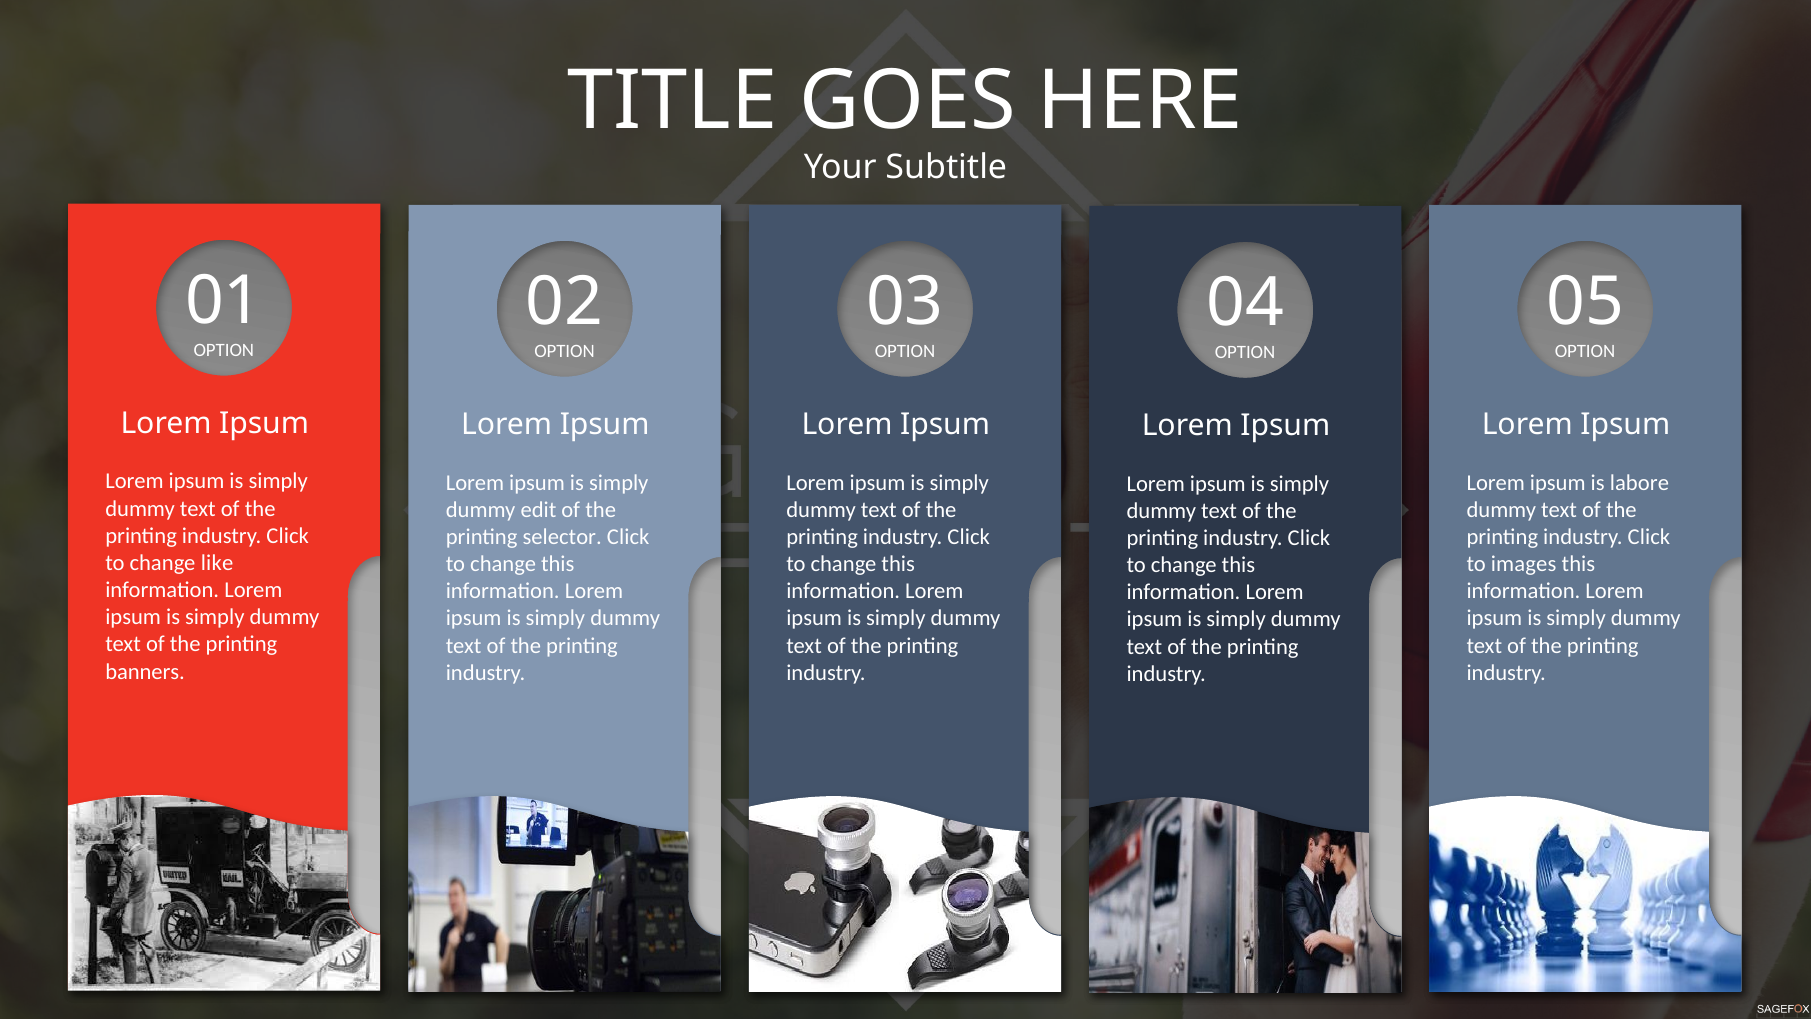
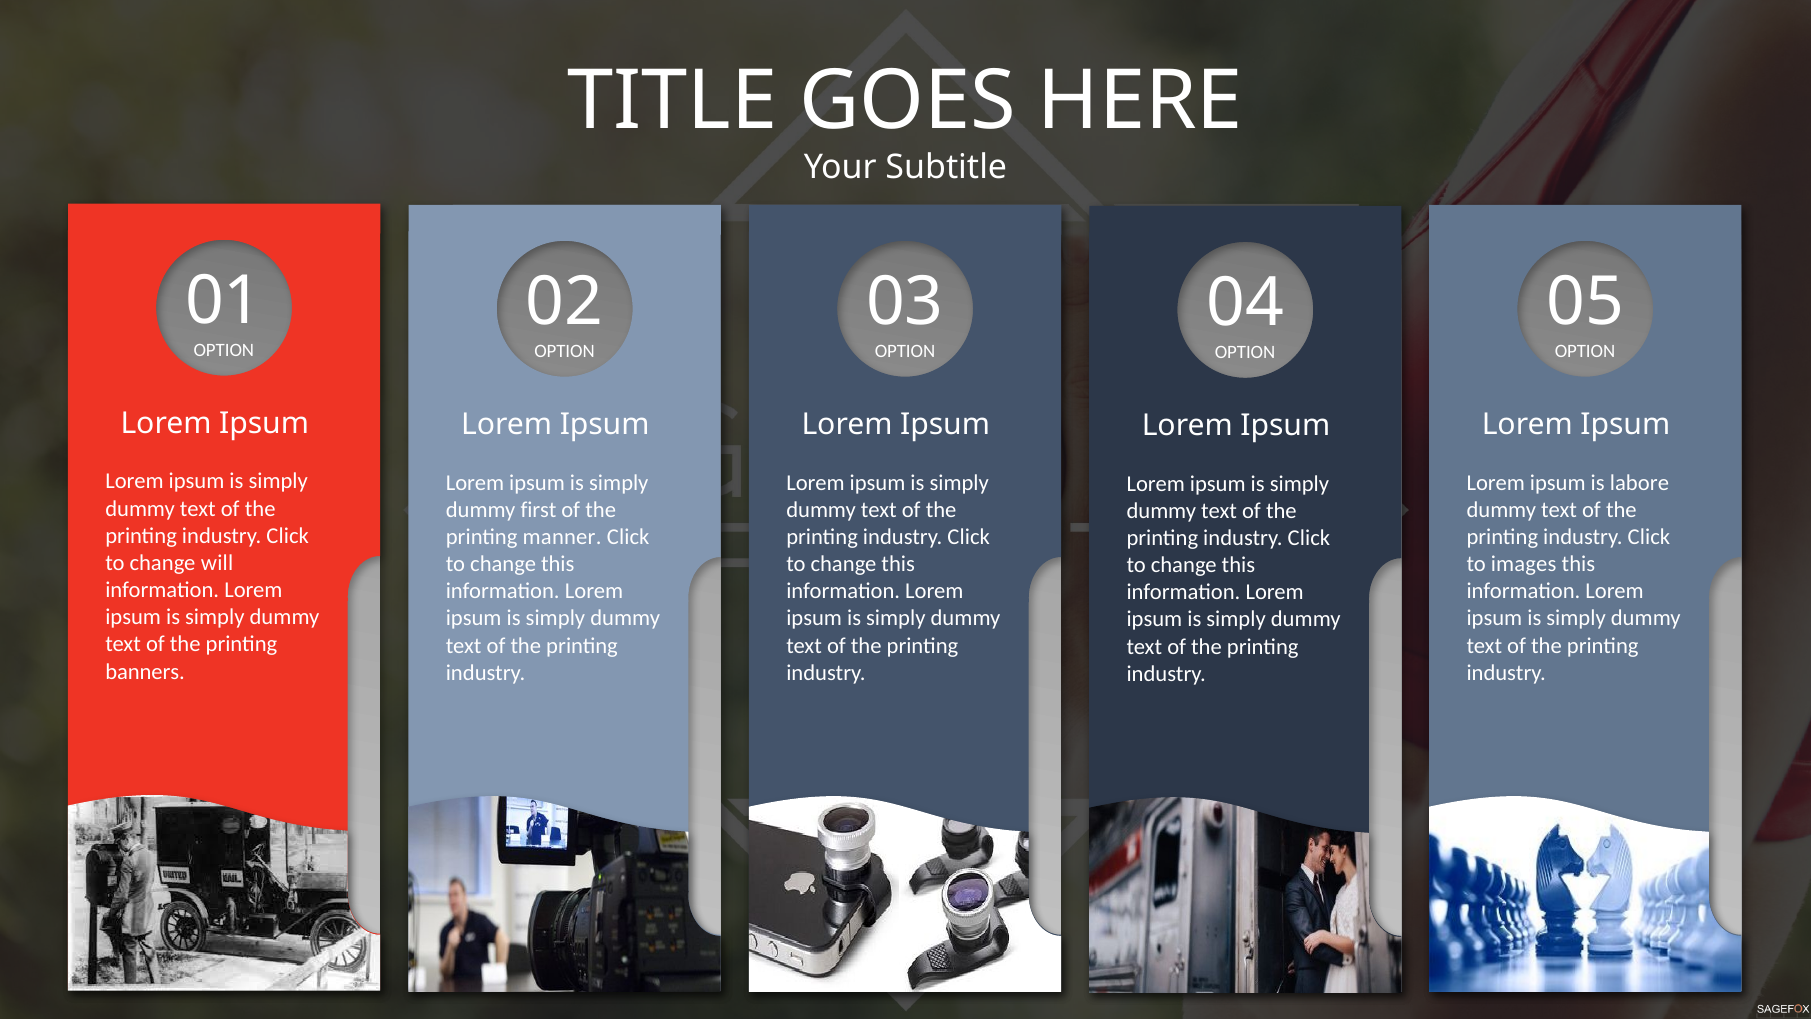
edit: edit -> first
selector: selector -> manner
like: like -> will
